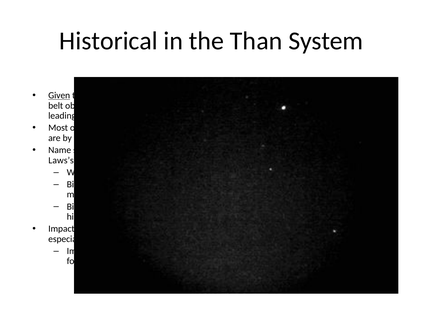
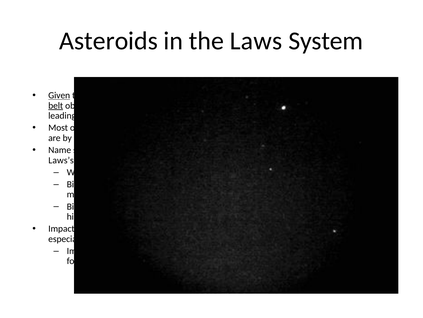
Historical at (109, 41): Historical -> Asteroids
Than: Than -> Laws
belt underline: none -> present
